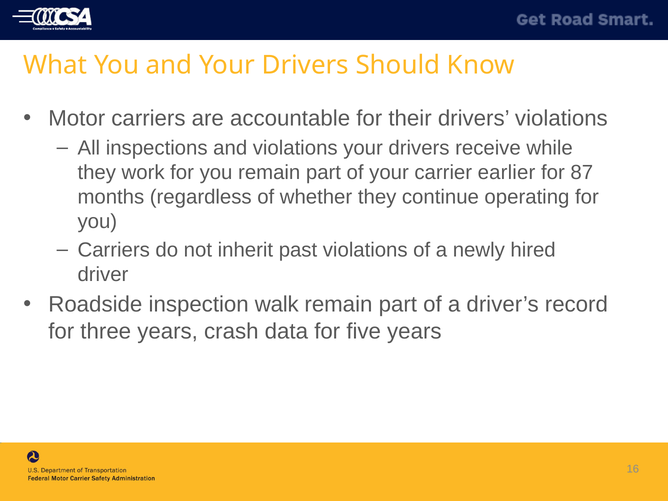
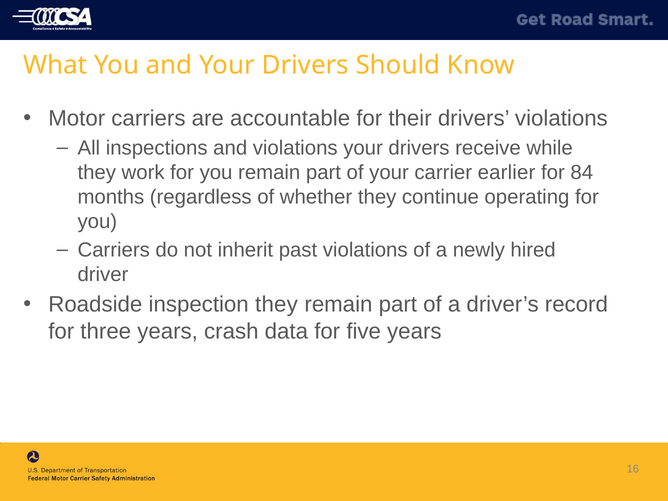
87: 87 -> 84
inspection walk: walk -> they
